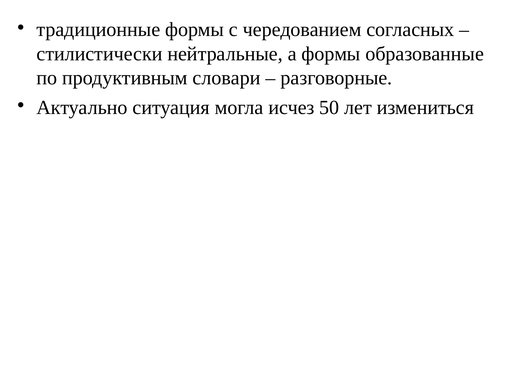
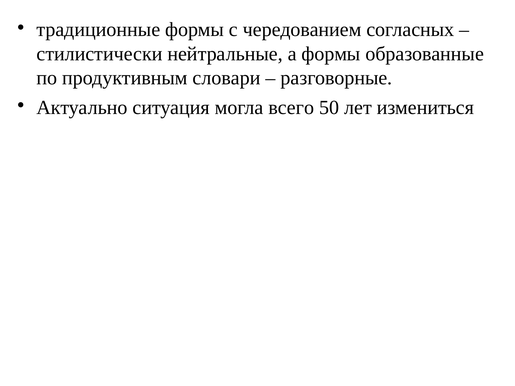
исчез: исчез -> всего
